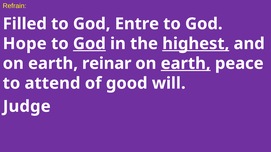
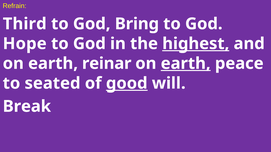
Filled: Filled -> Third
Entre: Entre -> Bring
God at (89, 44) underline: present -> none
attend: attend -> seated
good underline: none -> present
Judge: Judge -> Break
